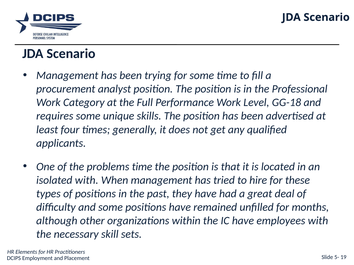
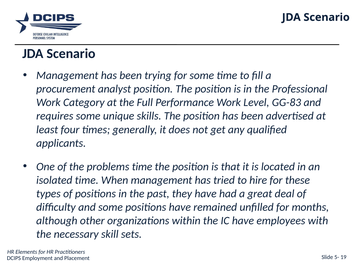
GG-18: GG-18 -> GG-83
isolated with: with -> time
